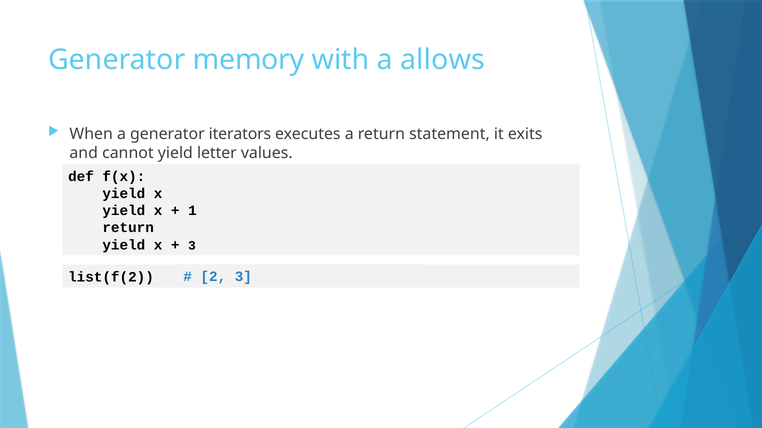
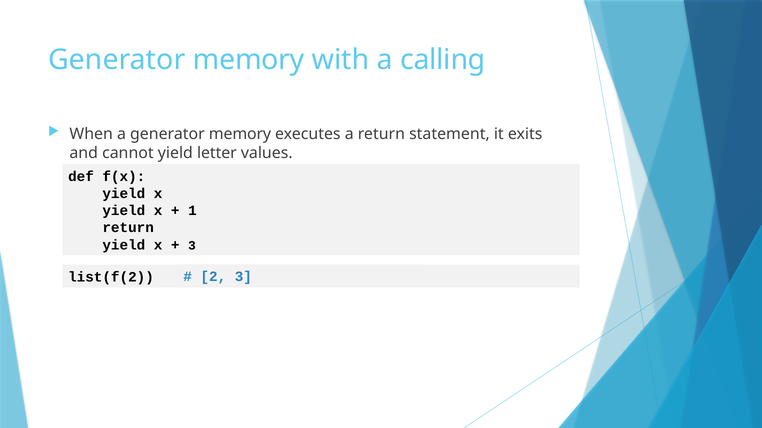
allows: allows -> calling
a generator iterators: iterators -> memory
